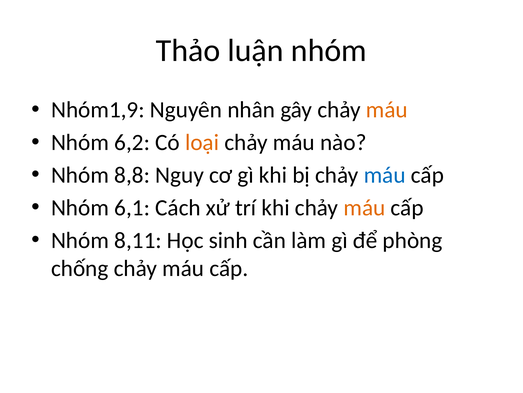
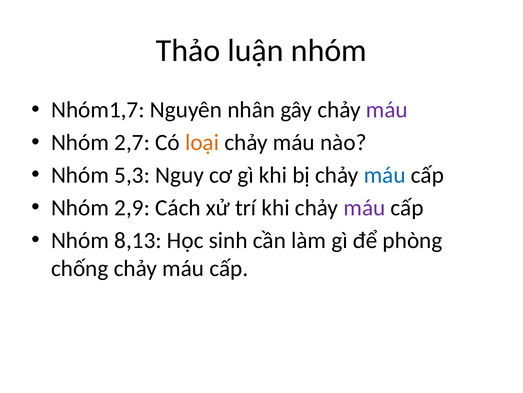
Nhóm1,9: Nhóm1,9 -> Nhóm1,7
máu at (387, 110) colour: orange -> purple
6,2: 6,2 -> 2,7
8,8: 8,8 -> 5,3
6,1: 6,1 -> 2,9
máu at (364, 207) colour: orange -> purple
8,11: 8,11 -> 8,13
